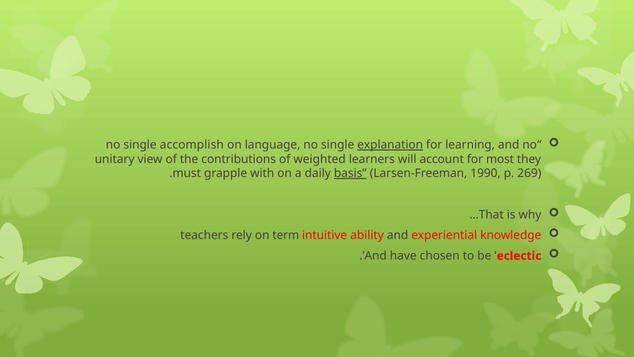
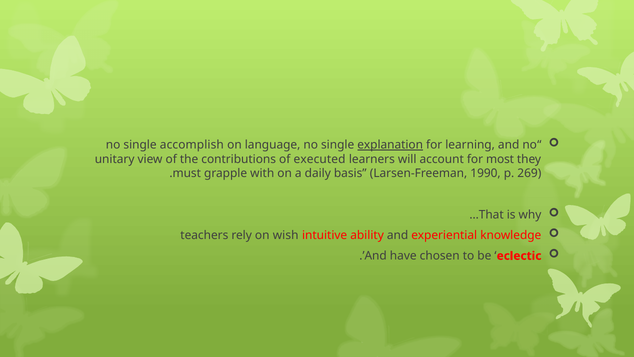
weighted: weighted -> executed
basis underline: present -> none
term: term -> wish
